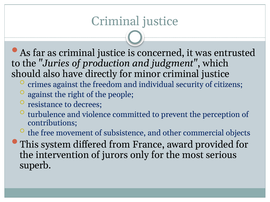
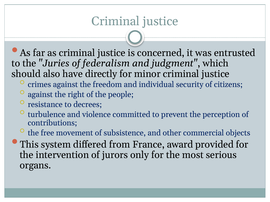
production: production -> federalism
superb: superb -> organs
